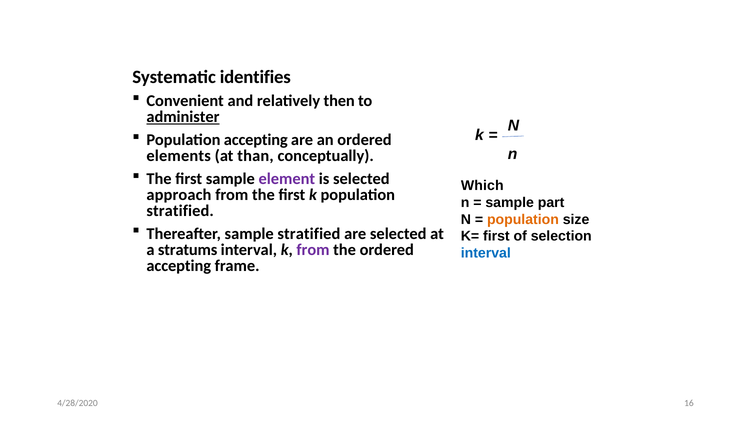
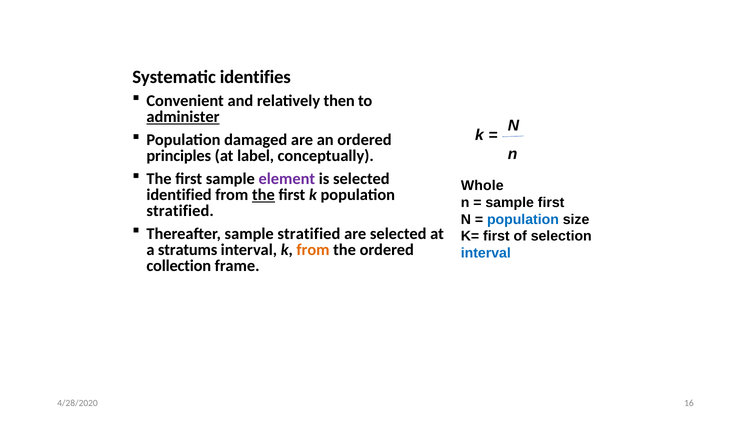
Population accepting: accepting -> damaged
elements: elements -> principles
than: than -> label
Which: Which -> Whole
approach: approach -> identified
the at (263, 195) underline: none -> present
sample part: part -> first
population at (523, 220) colour: orange -> blue
from at (313, 250) colour: purple -> orange
accepting at (179, 266): accepting -> collection
